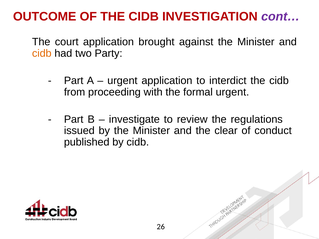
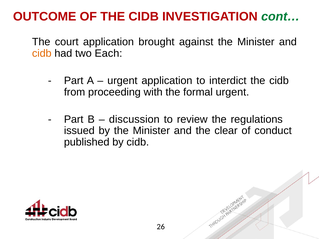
cont… colour: purple -> green
Party: Party -> Each
investigate: investigate -> discussion
